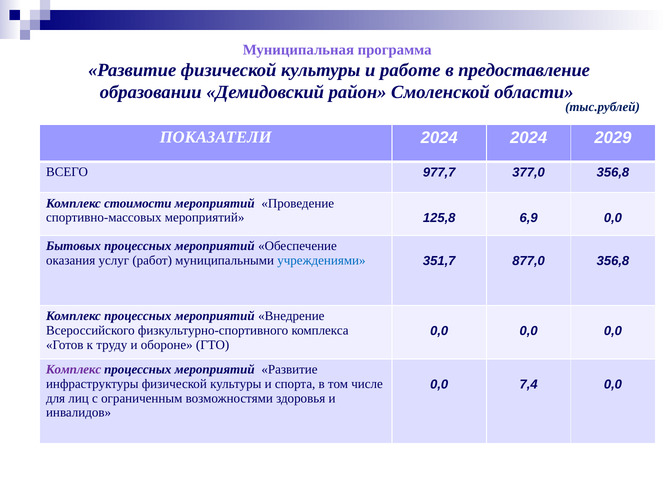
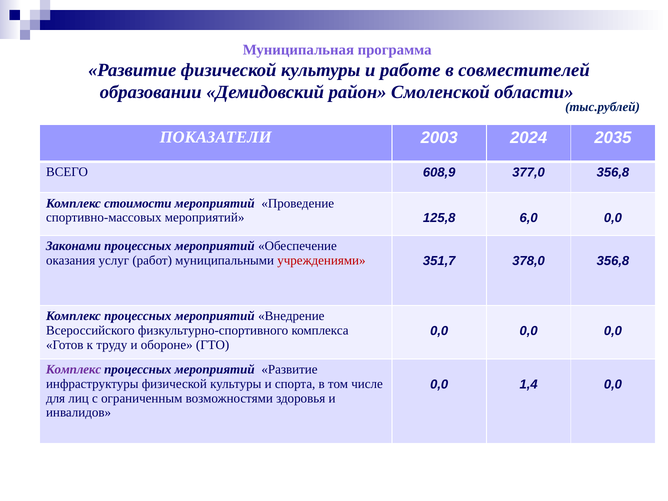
предоставление: предоставление -> совместителей
ПОКАЗАТЕЛИ 2024: 2024 -> 2003
2029: 2029 -> 2035
977,7: 977,7 -> 608,9
6,9: 6,9 -> 6,0
Бытовых: Бытовых -> Законами
учреждениями colour: blue -> red
877,0: 877,0 -> 378,0
7,4: 7,4 -> 1,4
